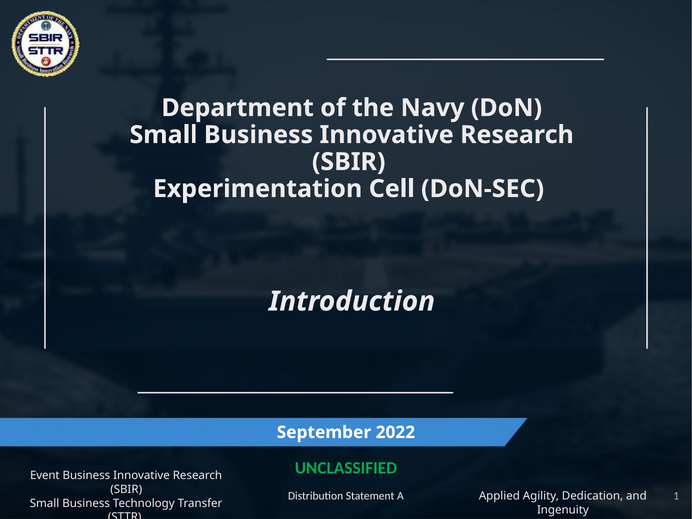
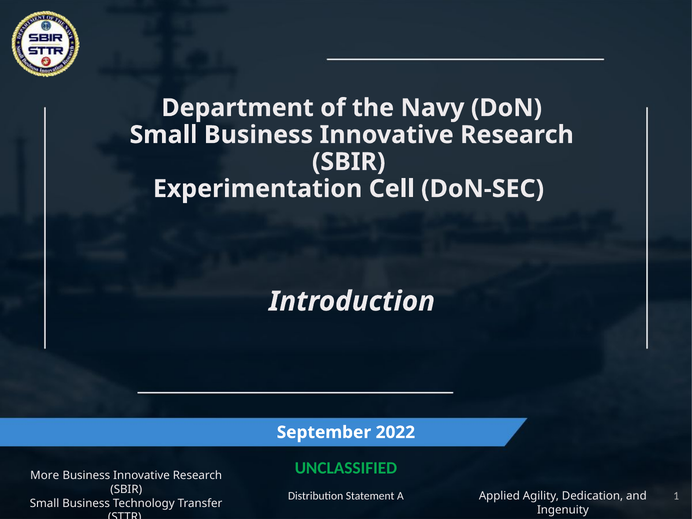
Event: Event -> More
